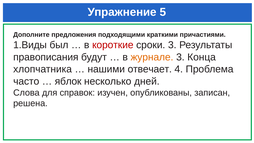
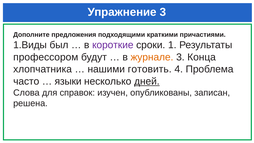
Упражнение 5: 5 -> 3
короткие colour: red -> purple
сроки 3: 3 -> 1
правописания: правописания -> профессором
отвечает: отвечает -> готовить
яблок: яблок -> языки
дней underline: none -> present
